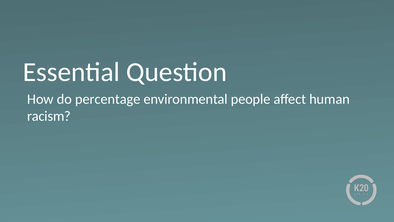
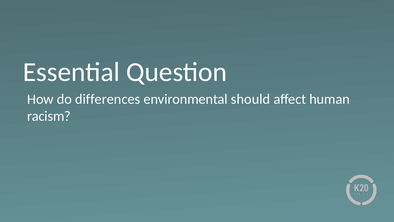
percentage: percentage -> differences
people: people -> should
